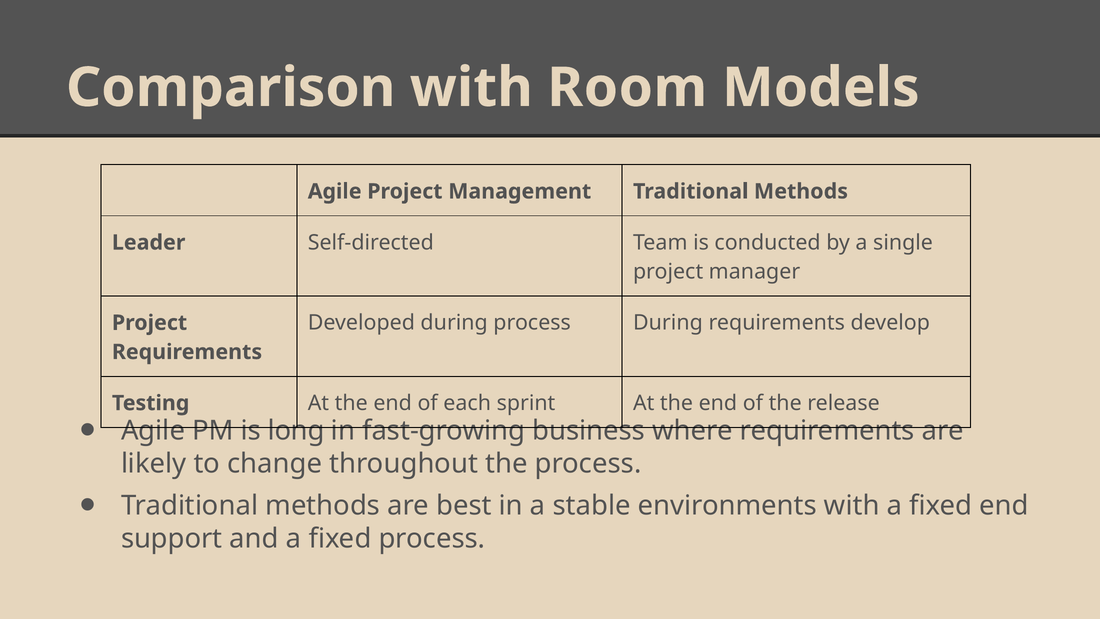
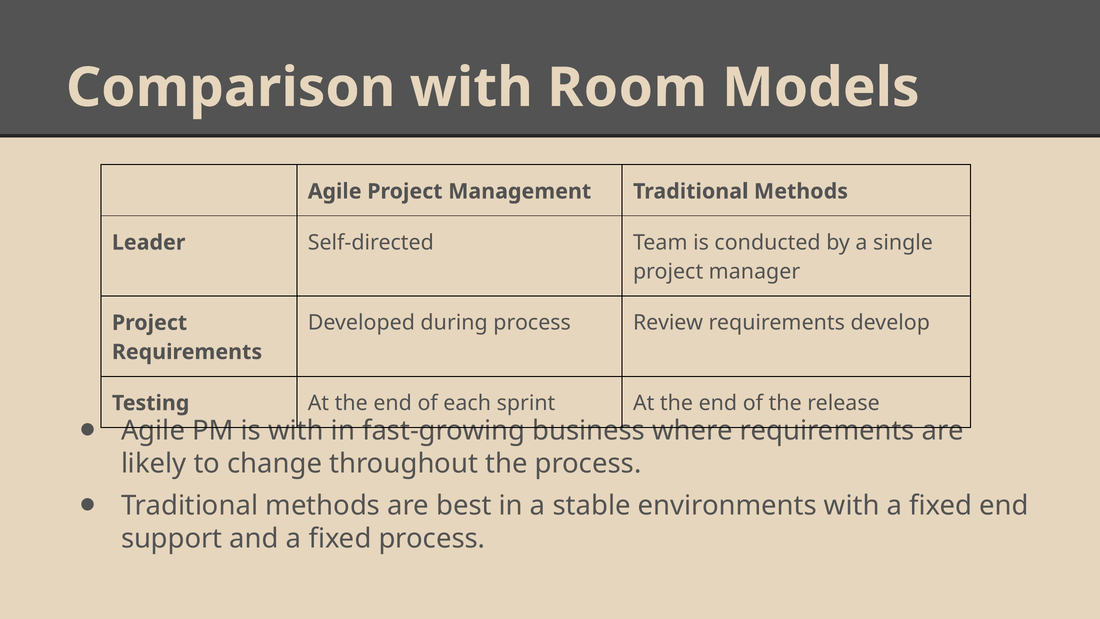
process During: During -> Review
is long: long -> with
